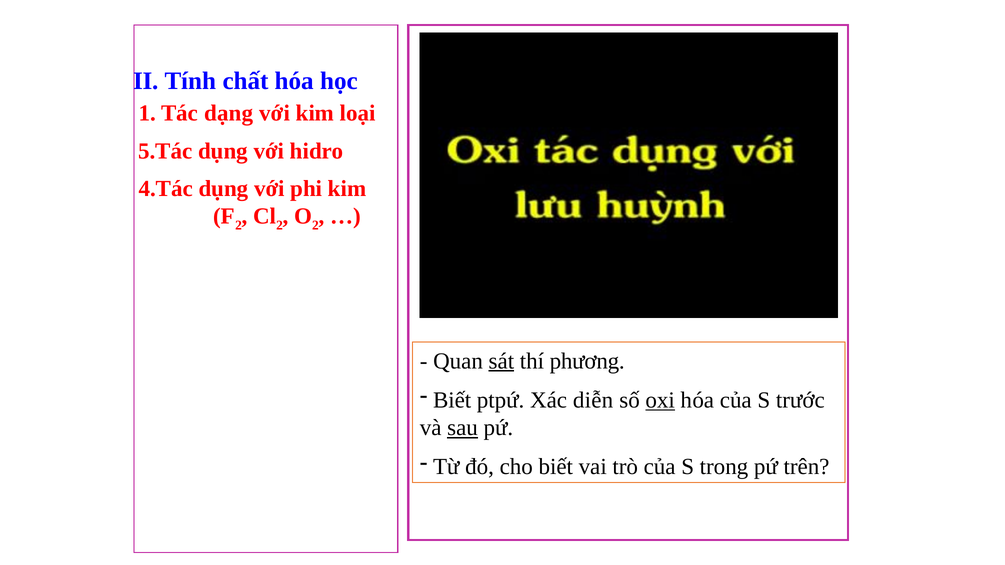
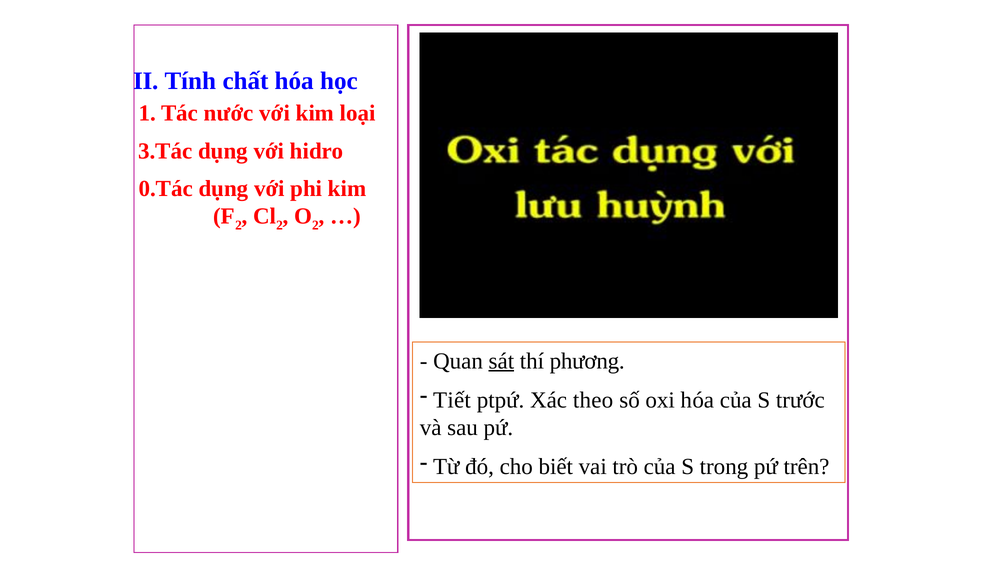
dạng: dạng -> nước
5.Tác: 5.Tác -> 3.Tác
4.Tác: 4.Tác -> 0.Tác
Biết at (452, 400): Biết -> Tiết
diễn: diễn -> theo
oxi underline: present -> none
sau underline: present -> none
